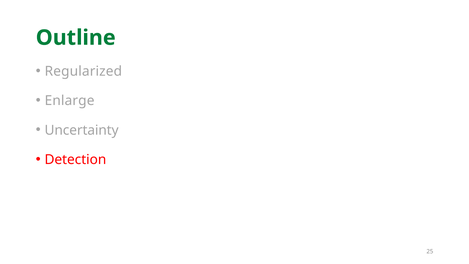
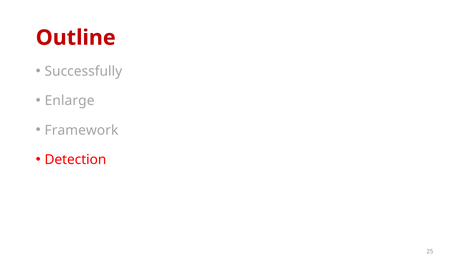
Outline colour: green -> red
Regularized: Regularized -> Successfully
Uncertainty: Uncertainty -> Framework
